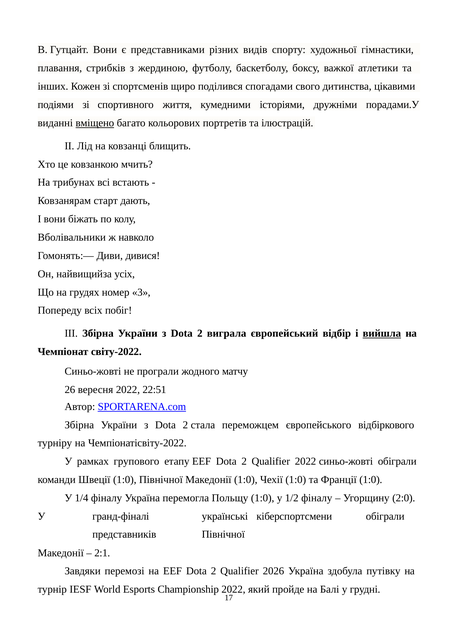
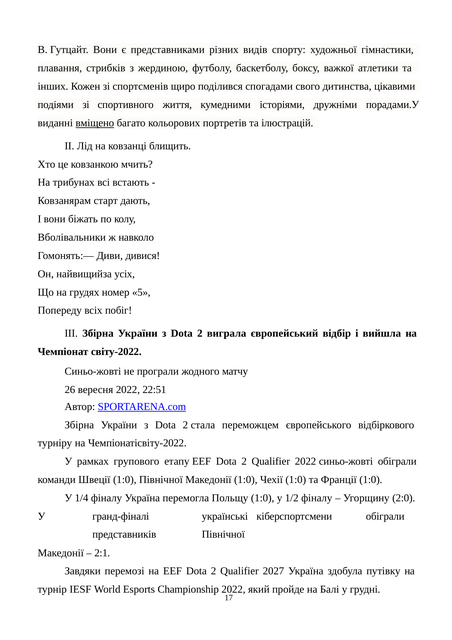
3: 3 -> 5
вийшла underline: present -> none
2026: 2026 -> 2027
